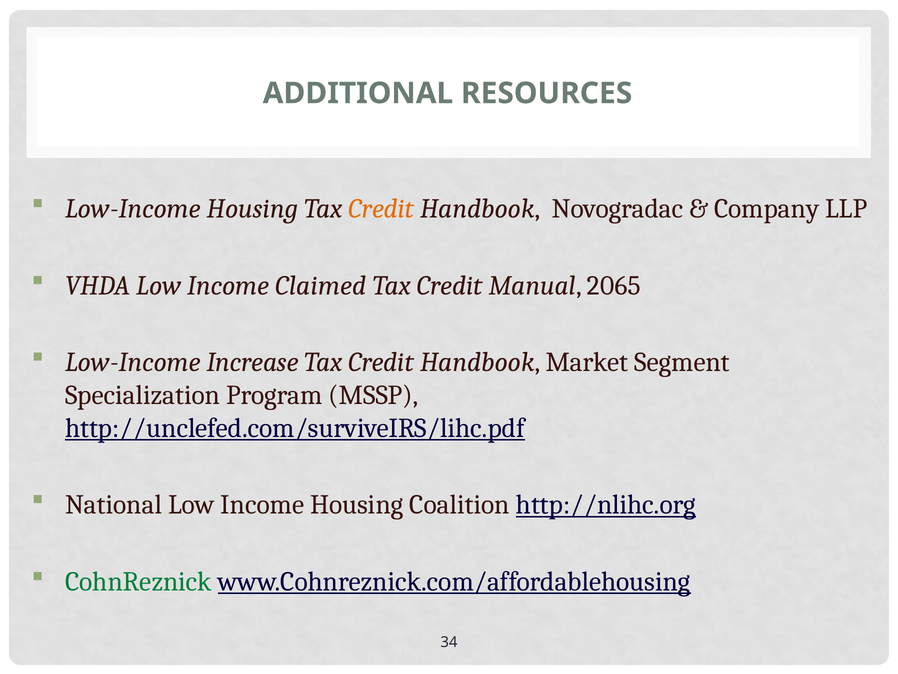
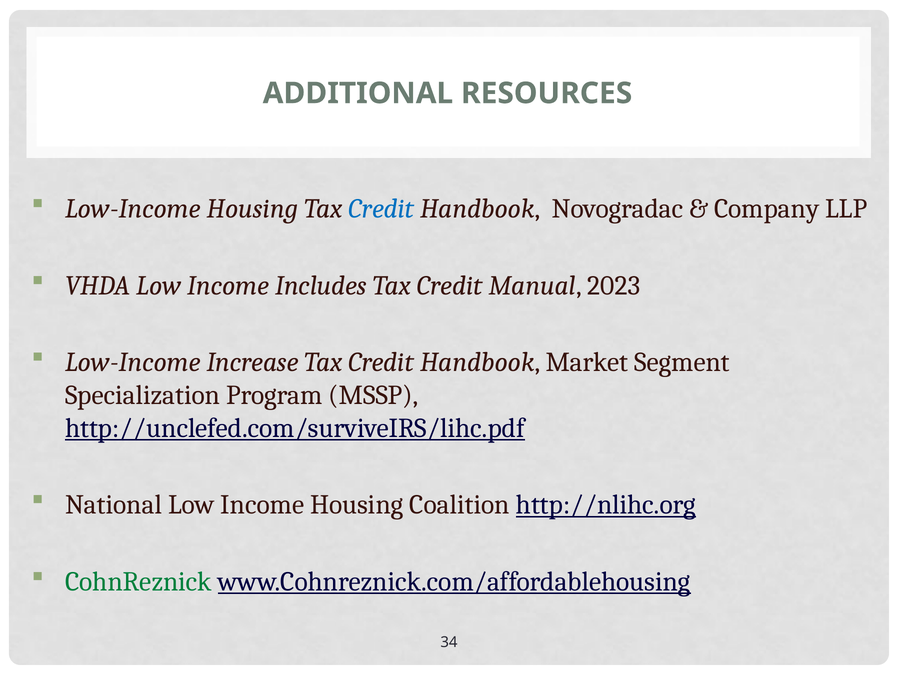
Credit at (381, 209) colour: orange -> blue
Claimed: Claimed -> Includes
2065: 2065 -> 2023
